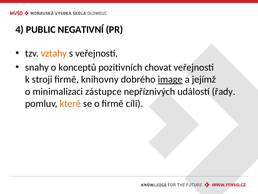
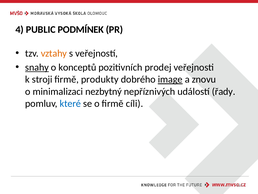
NEGATIVNÍ: NEGATIVNÍ -> PODMÍNEK
snahy underline: none -> present
chovat: chovat -> prodej
knihovny: knihovny -> produkty
jejímž: jejímž -> znovu
zástupce: zástupce -> nezbytný
které colour: orange -> blue
